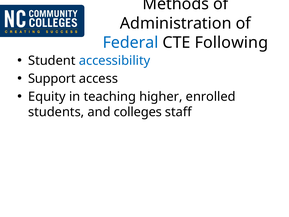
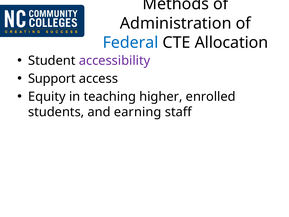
Following: Following -> Allocation
accessibility colour: blue -> purple
colleges: colleges -> earning
